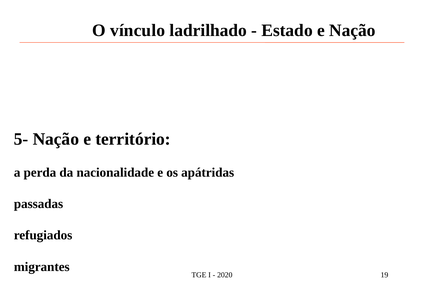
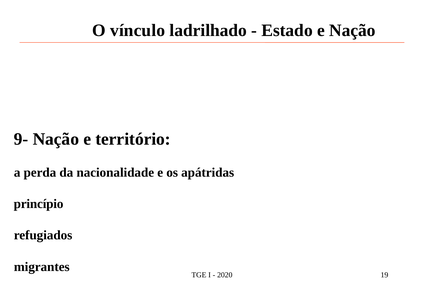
5-: 5- -> 9-
passadas: passadas -> princípio
